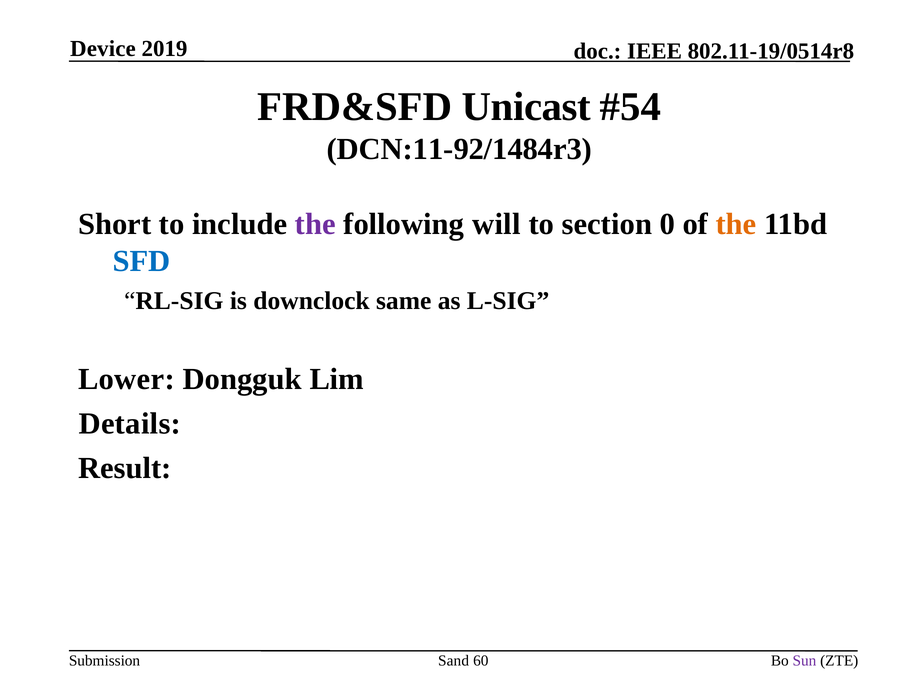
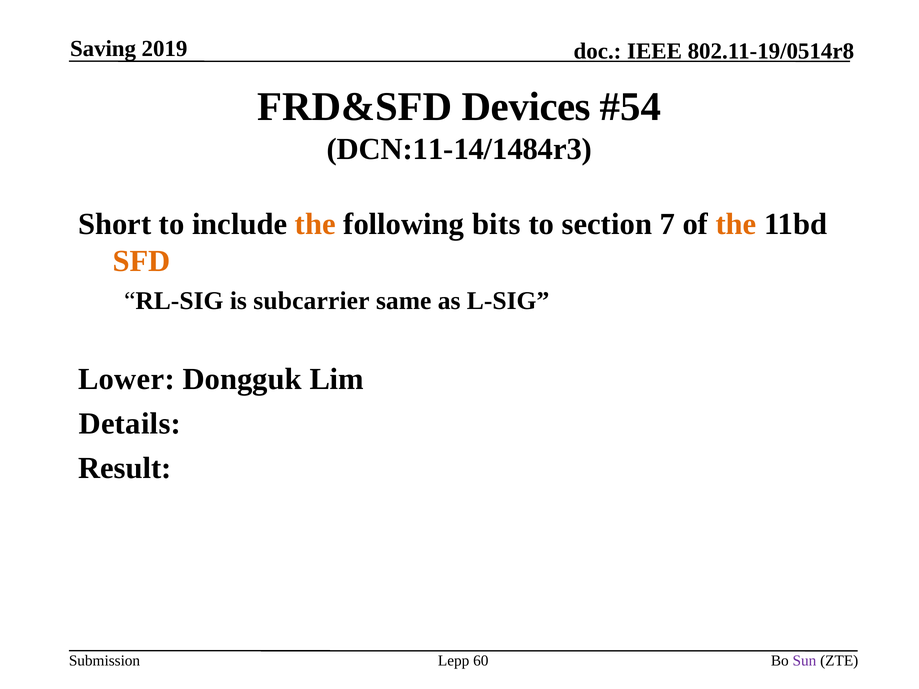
Device: Device -> Saving
Unicast: Unicast -> Devices
DCN:11-92/1484r3: DCN:11-92/1484r3 -> DCN:11-14/1484r3
the at (315, 224) colour: purple -> orange
will: will -> bits
0: 0 -> 7
SFD colour: blue -> orange
downclock: downclock -> subcarrier
Sand: Sand -> Lepp
